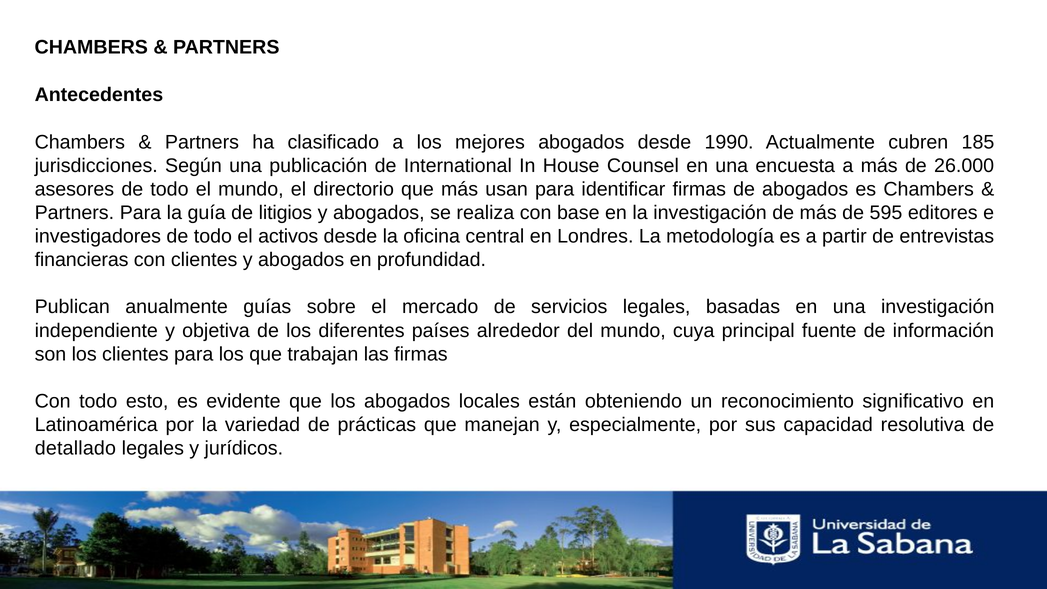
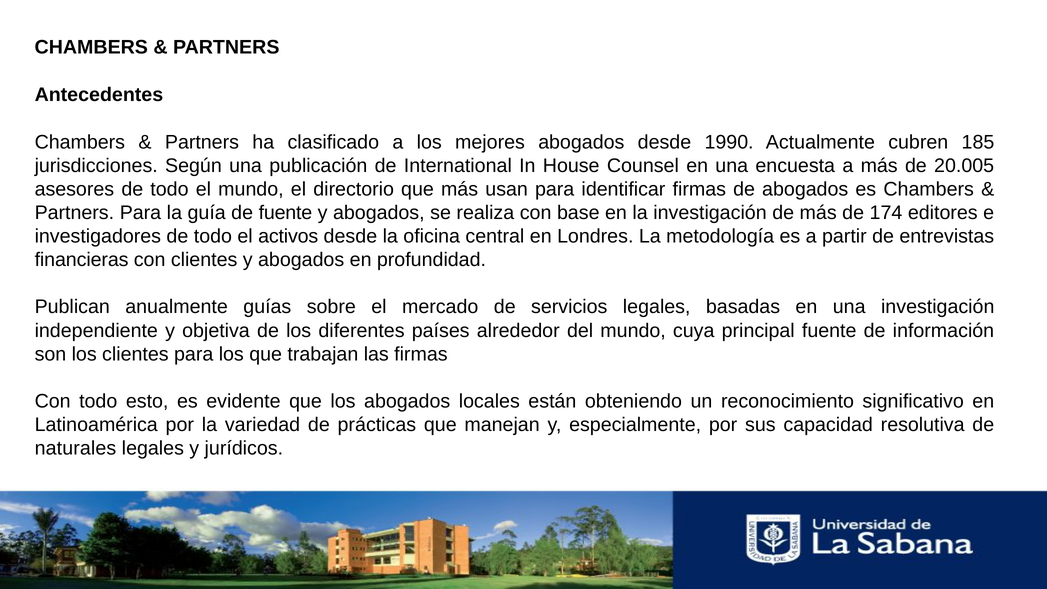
26.000: 26.000 -> 20.005
de litigios: litigios -> fuente
595: 595 -> 174
detallado: detallado -> naturales
